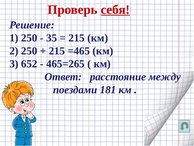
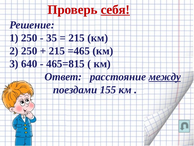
652: 652 -> 640
465=265: 465=265 -> 465=815
между underline: none -> present
181: 181 -> 155
